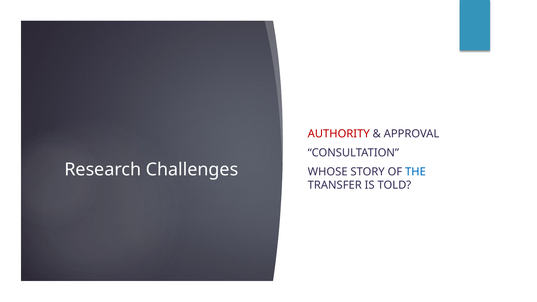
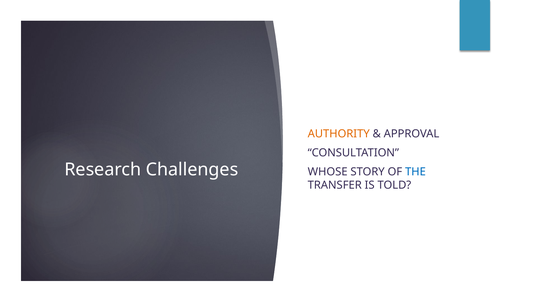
AUTHORITY colour: red -> orange
